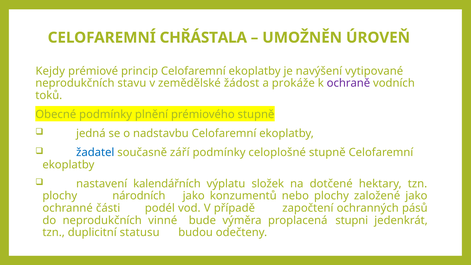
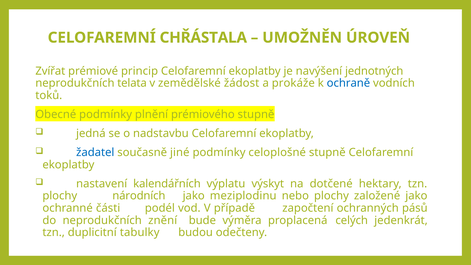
Kejdy: Kejdy -> Zvířat
vytipované: vytipované -> jednotných
stavu: stavu -> telata
ochraně colour: purple -> blue
září: září -> jiné
složek: složek -> výskyt
konzumentů: konzumentů -> meziplodinu
vinné: vinné -> znění
stupni: stupni -> celých
statusu: statusu -> tabulky
